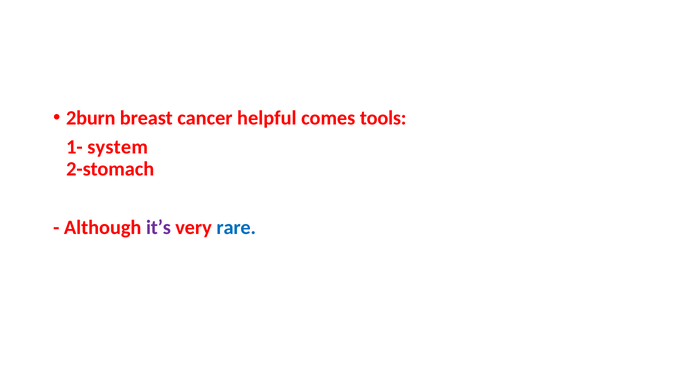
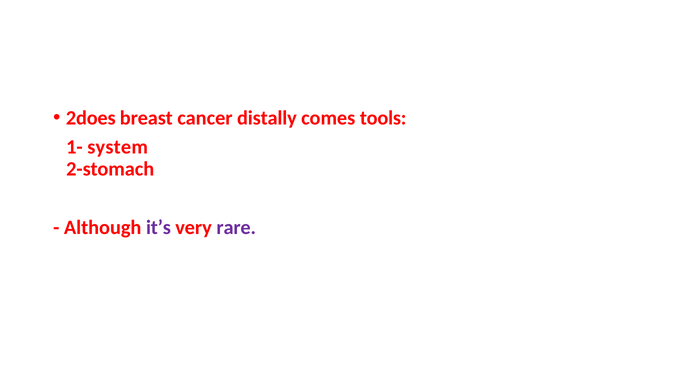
2burn: 2burn -> 2does
helpful: helpful -> distally
rare colour: blue -> purple
